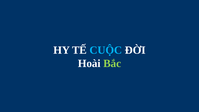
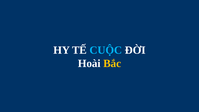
Bắc colour: light green -> yellow
